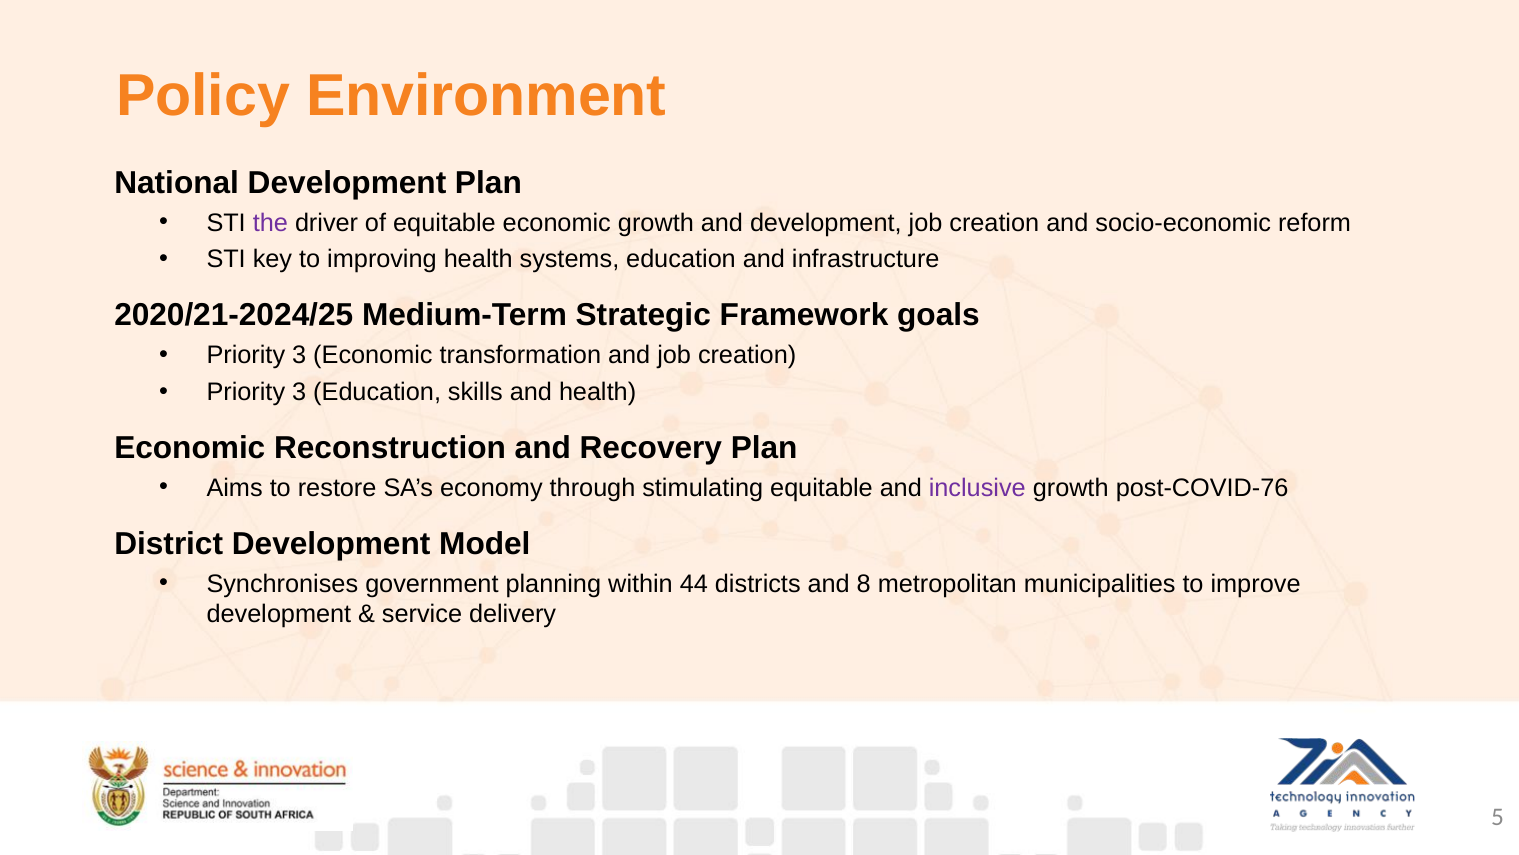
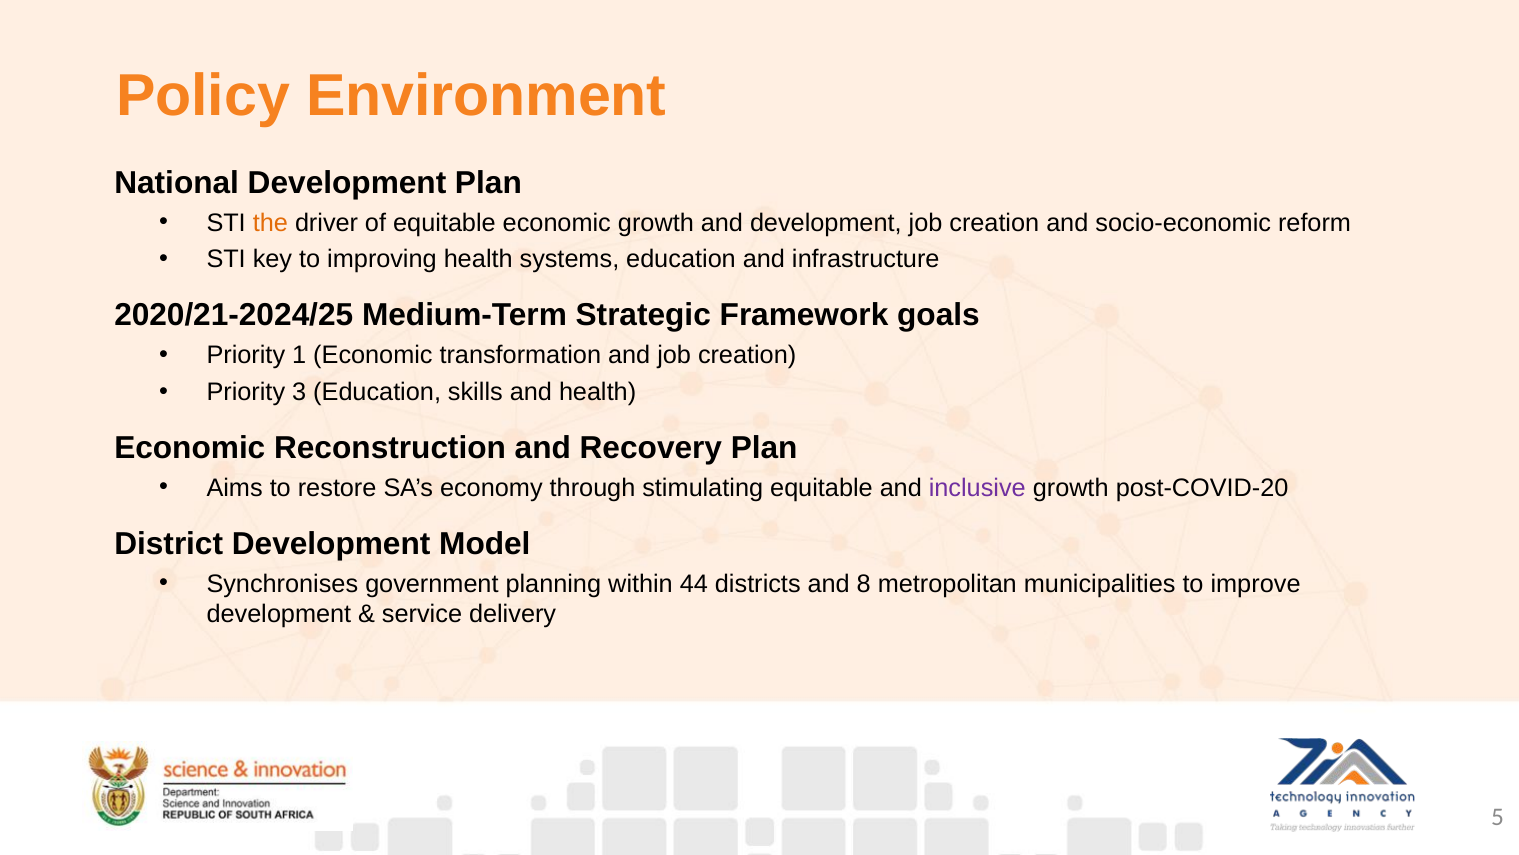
the colour: purple -> orange
3 at (299, 355): 3 -> 1
post-COVID-76: post-COVID-76 -> post-COVID-20
